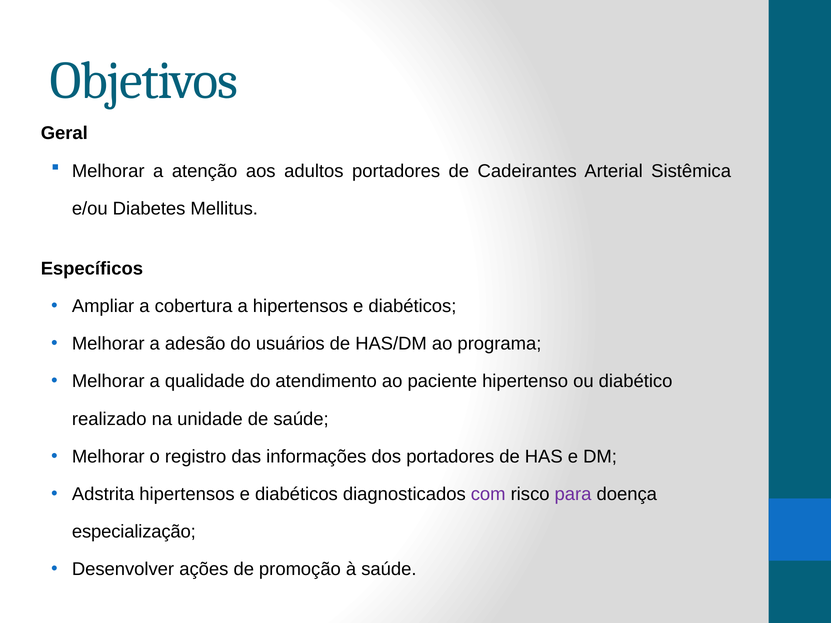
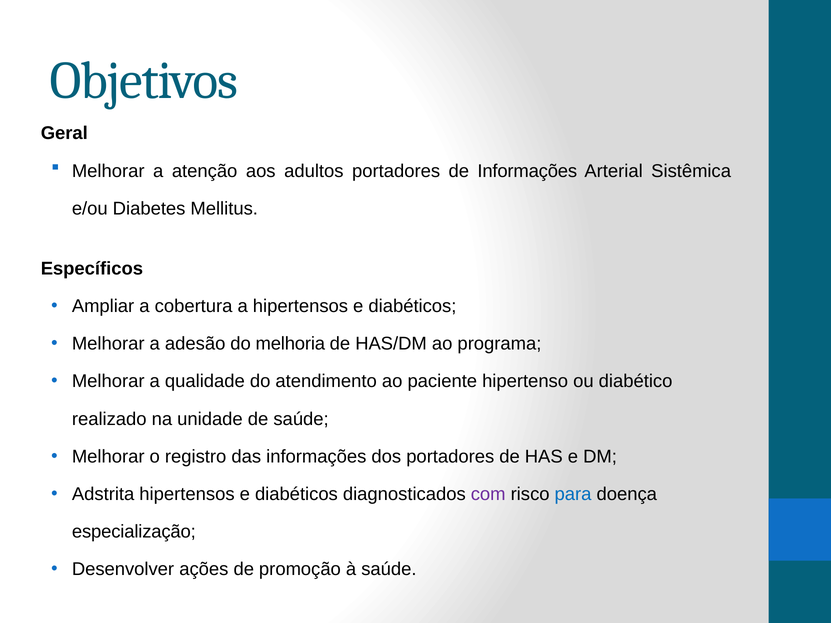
de Cadeirantes: Cadeirantes -> Informações
usuários: usuários -> melhoria
para colour: purple -> blue
